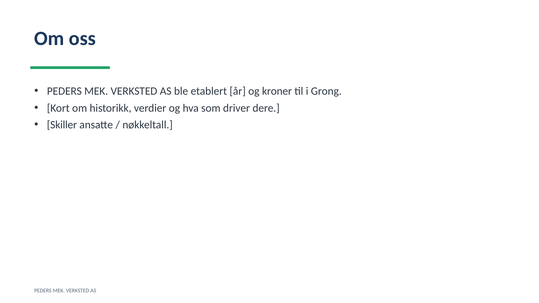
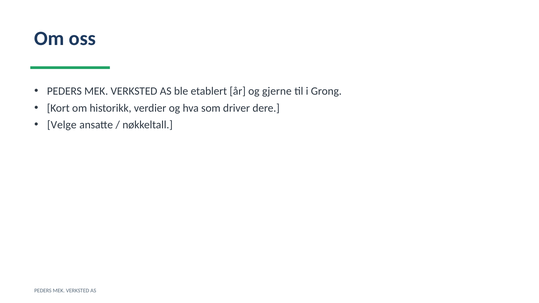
kroner: kroner -> gjerne
Skiller: Skiller -> Velge
